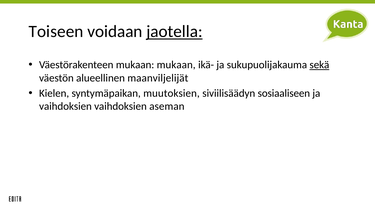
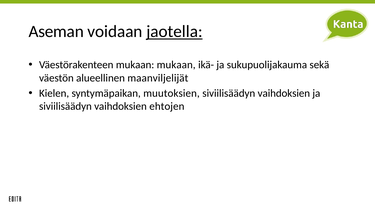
Toiseen: Toiseen -> Aseman
sekä underline: present -> none
sosiaaliseen at (284, 93): sosiaaliseen -> vaihdoksien
vaihdoksien at (65, 106): vaihdoksien -> siviilisäädyn
aseman: aseman -> ehtojen
